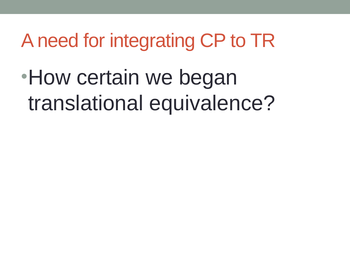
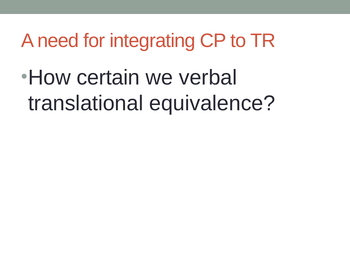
began: began -> verbal
